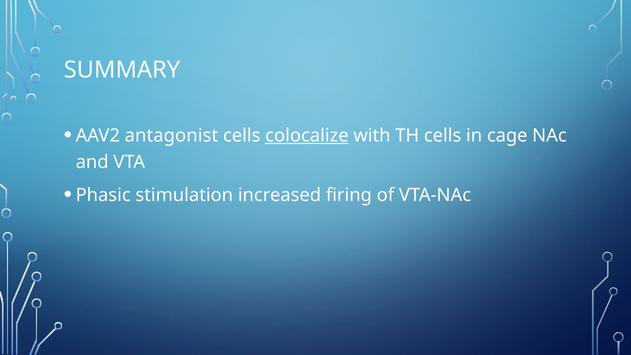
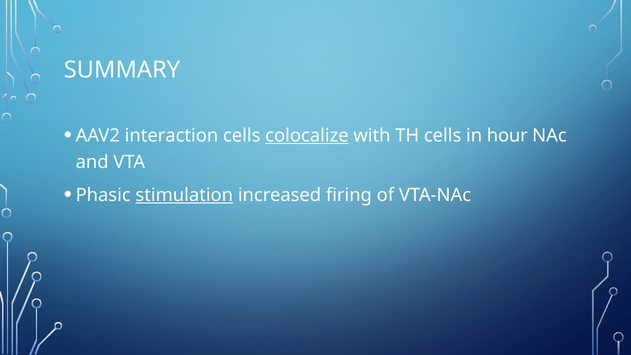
antagonist: antagonist -> interaction
cage: cage -> hour
stimulation underline: none -> present
